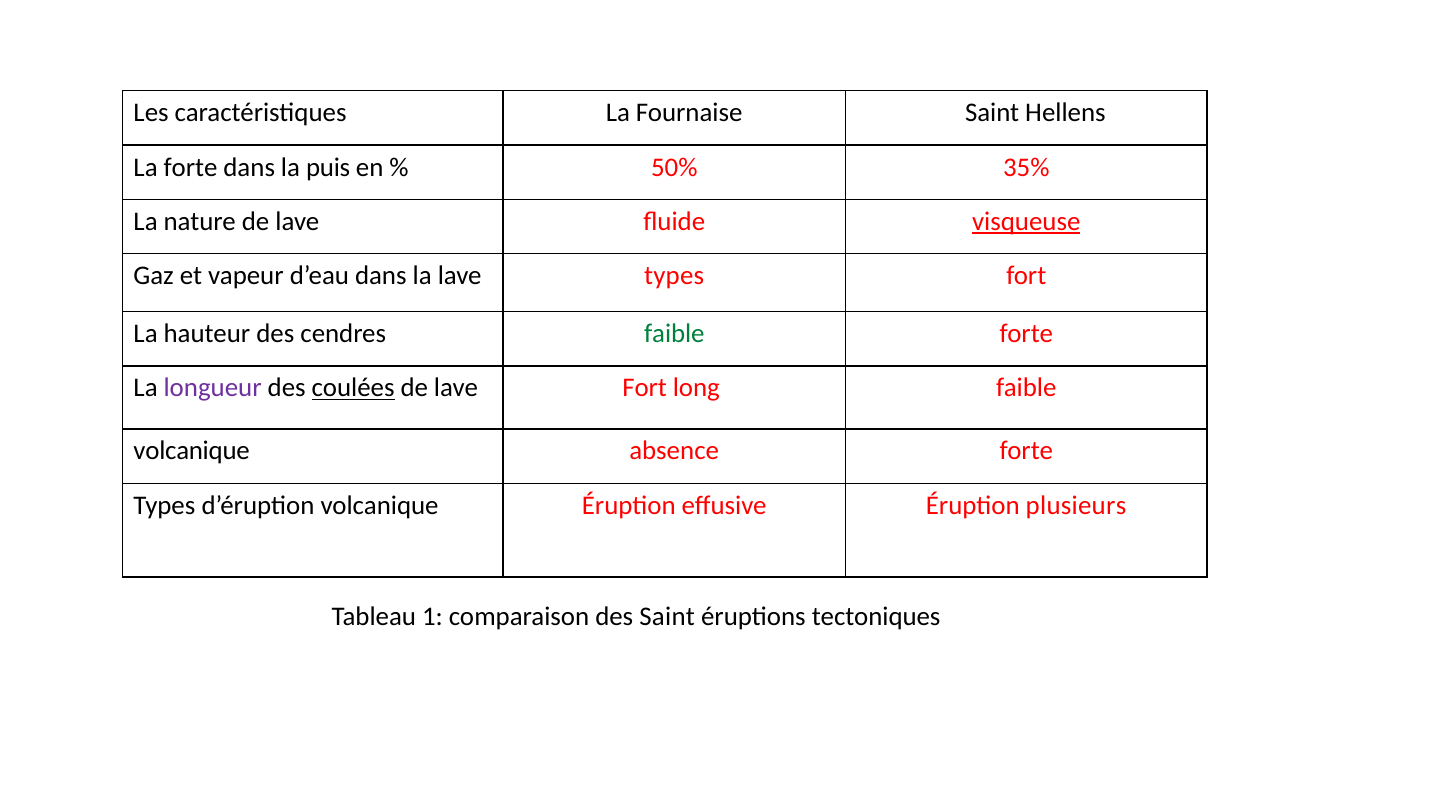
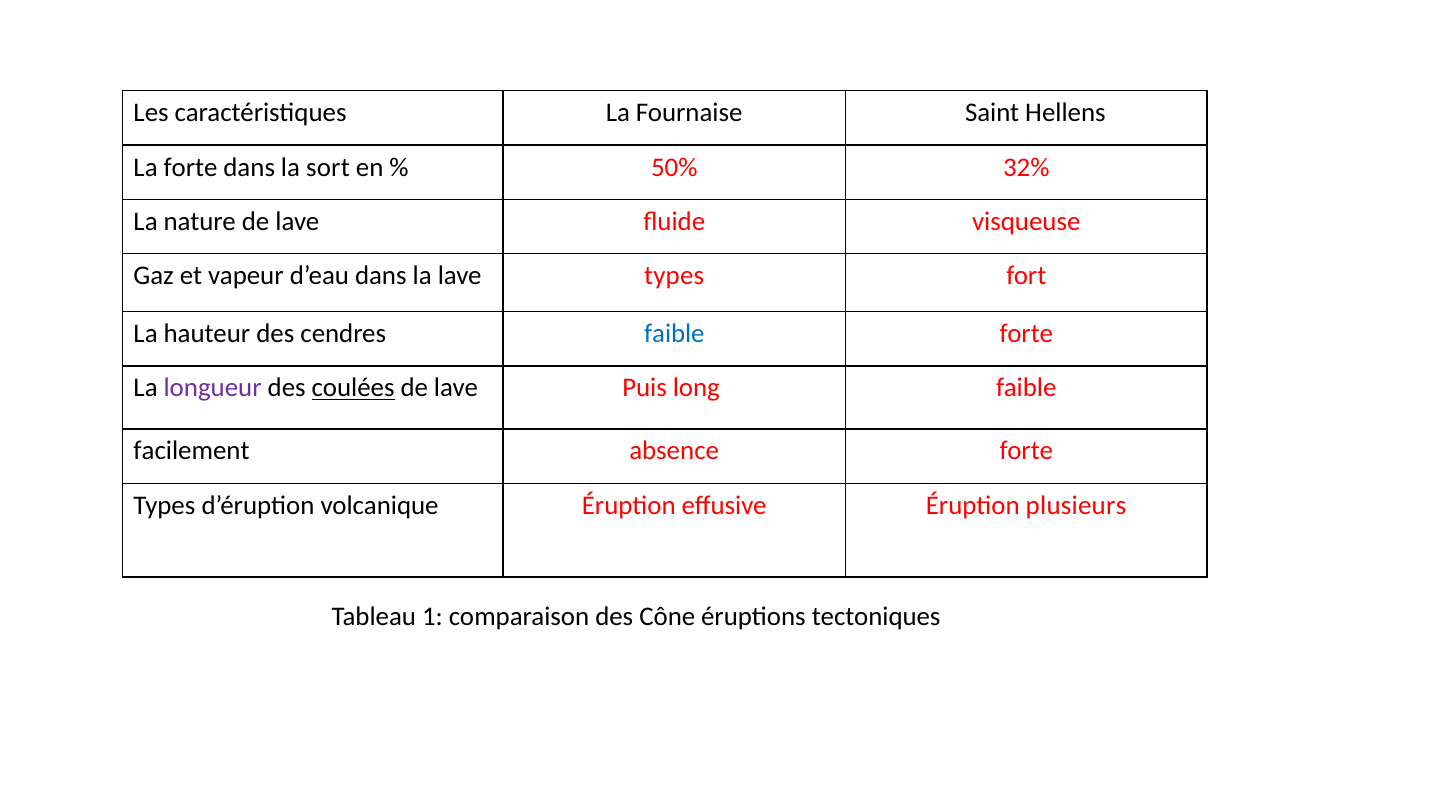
puis: puis -> sort
35%: 35% -> 32%
visqueuse underline: present -> none
faible at (674, 334) colour: green -> blue
lave Fort: Fort -> Puis
volcanique at (192, 451): volcanique -> facilement
des Saint: Saint -> Cône
